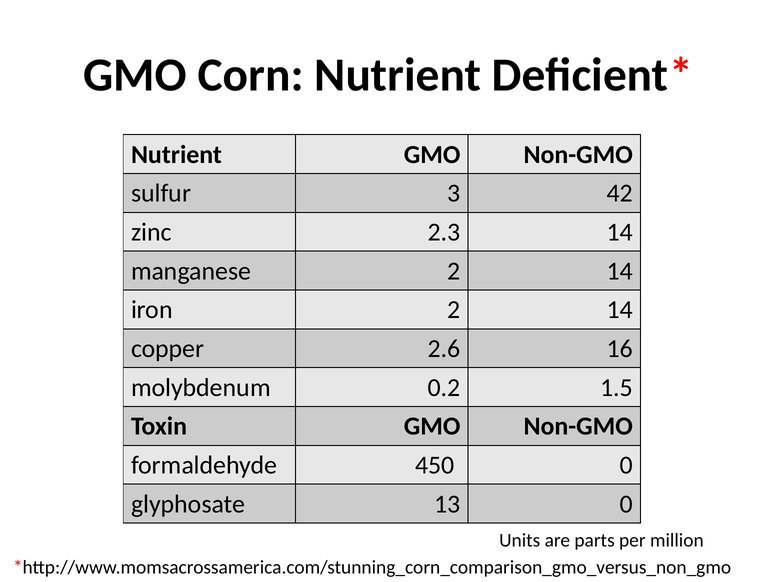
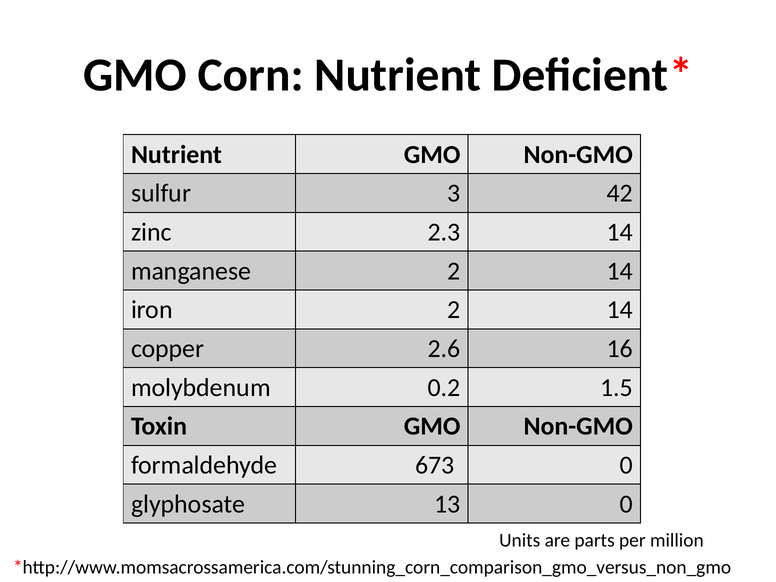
450: 450 -> 673
